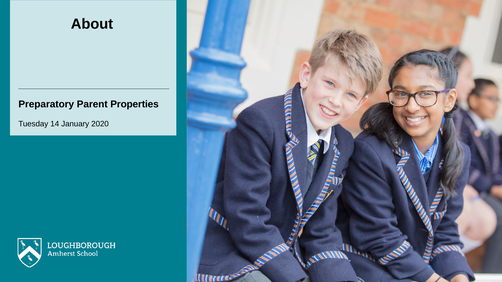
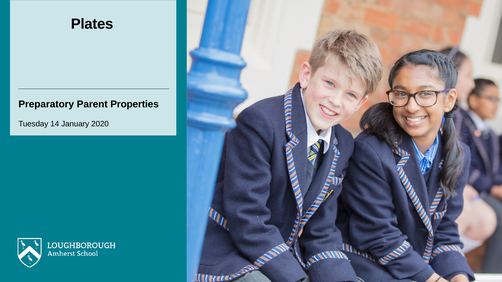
About: About -> Plates
